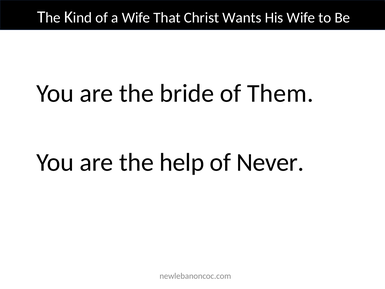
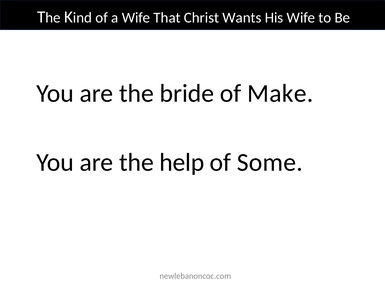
Them: Them -> Make
Never: Never -> Some
